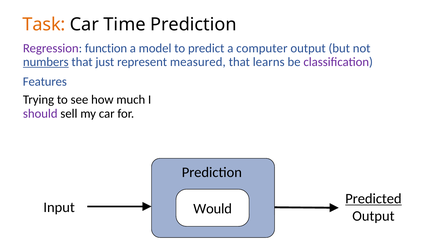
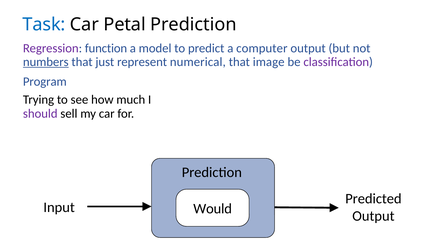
Task colour: orange -> blue
Time: Time -> Petal
measured: measured -> numerical
learns: learns -> image
Features: Features -> Program
Predicted underline: present -> none
